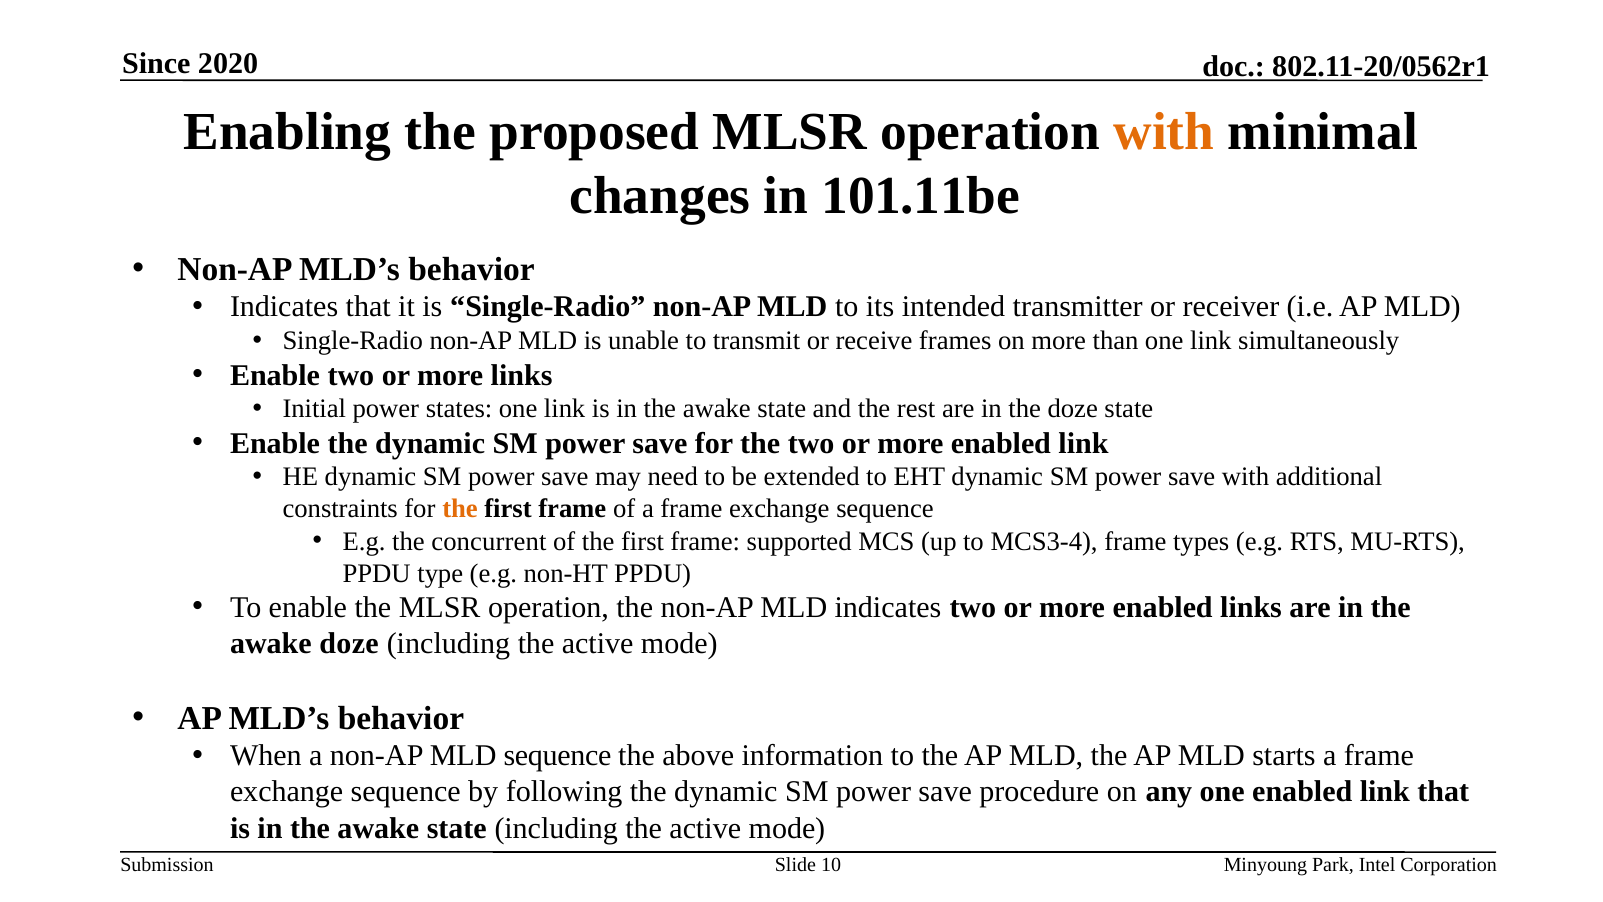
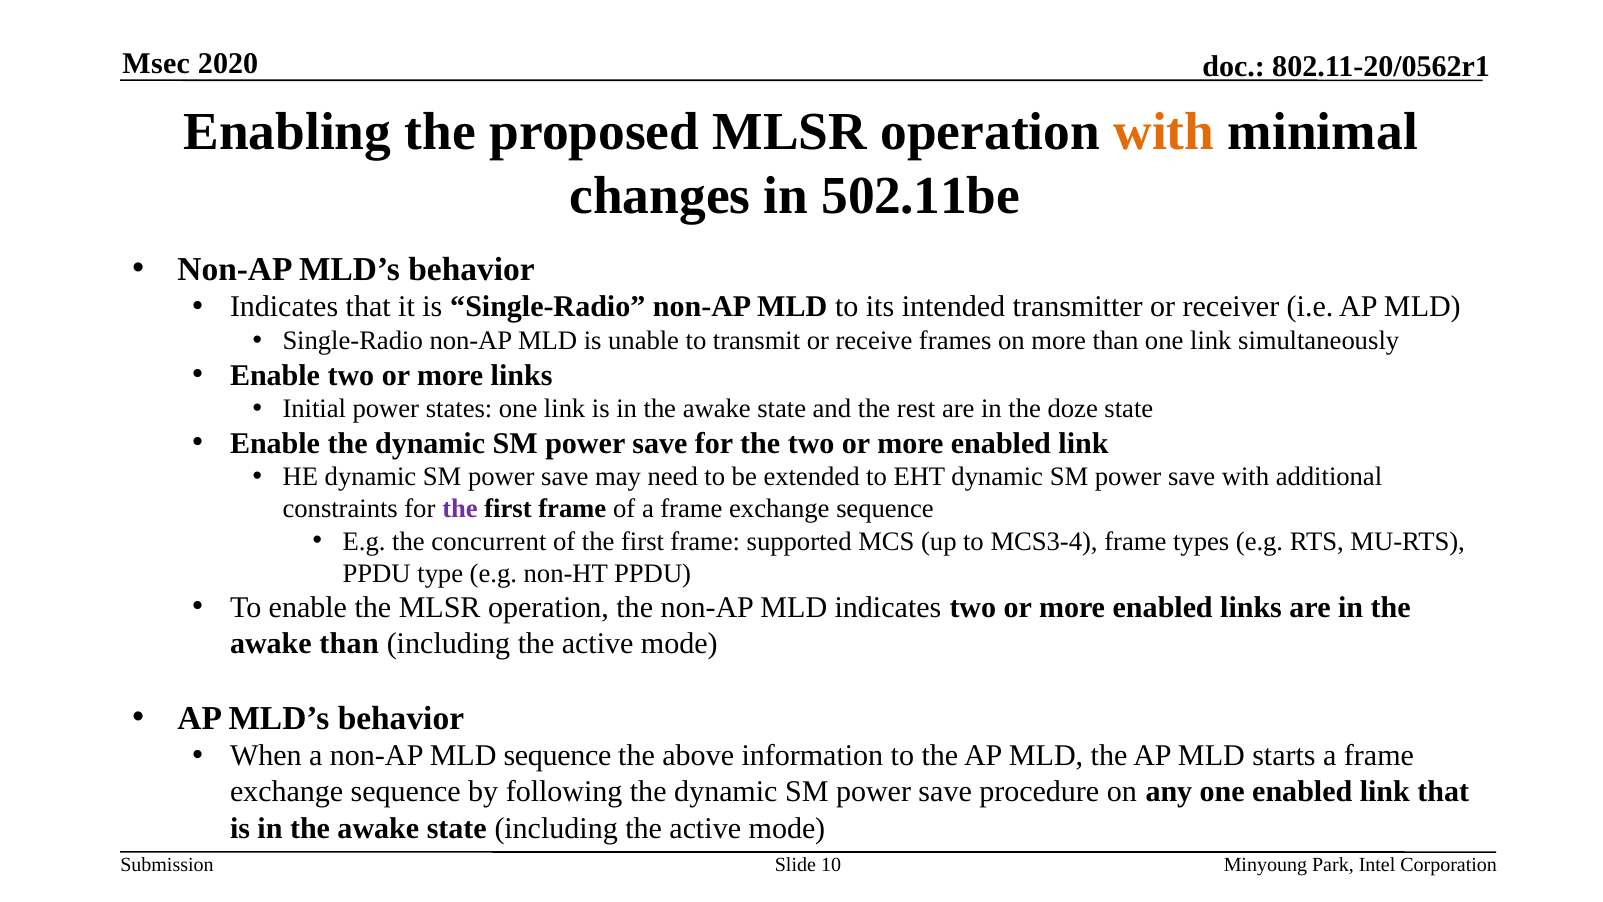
Since: Since -> Msec
101.11be: 101.11be -> 502.11be
the at (460, 509) colour: orange -> purple
awake doze: doze -> than
